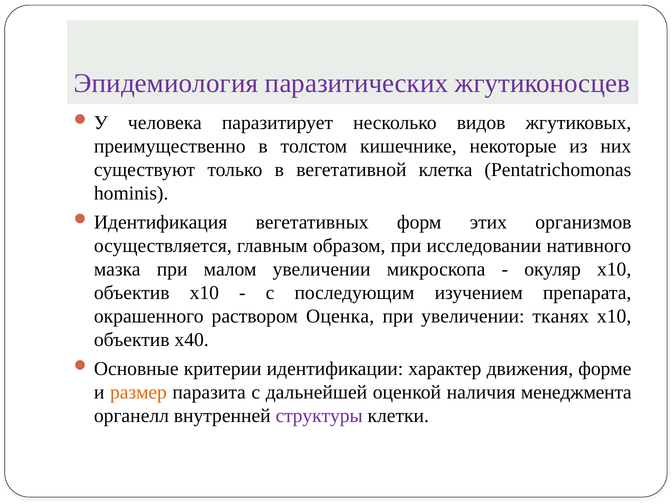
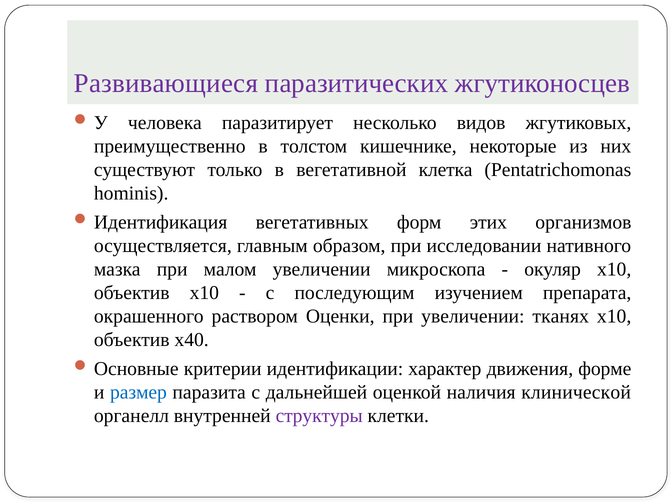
Эпидемиология: Эпидемиология -> Развивающиеся
Оценка: Оценка -> Оценки
размер colour: orange -> blue
менеджмента: менеджмента -> клинической
